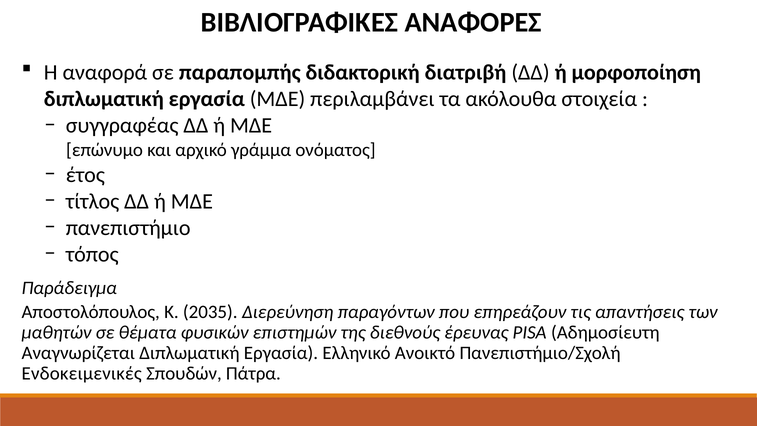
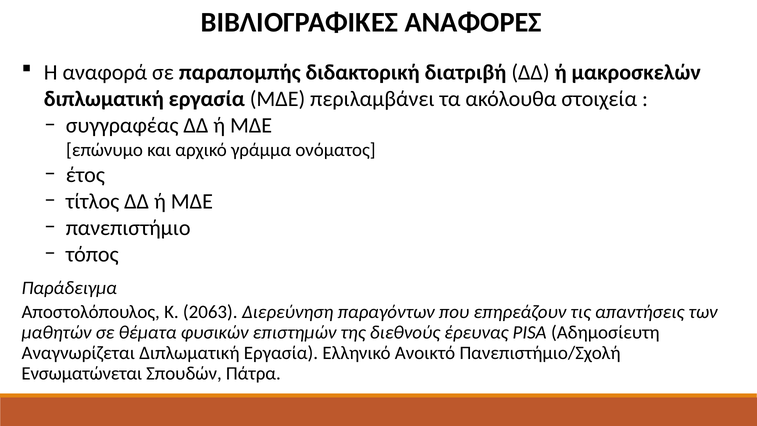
μορφοποίηση: μορφοποίηση -> μακροσκελών
2035: 2035 -> 2063
Ενδοκειμενικές: Ενδοκειμενικές -> Ενσωματώνεται
